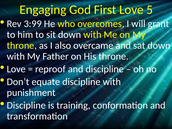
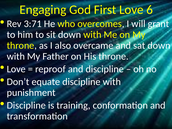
5: 5 -> 6
3:99: 3:99 -> 3:71
